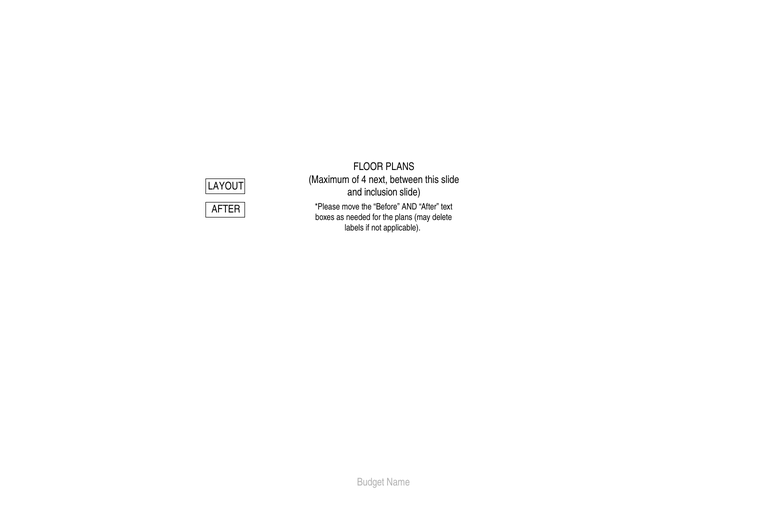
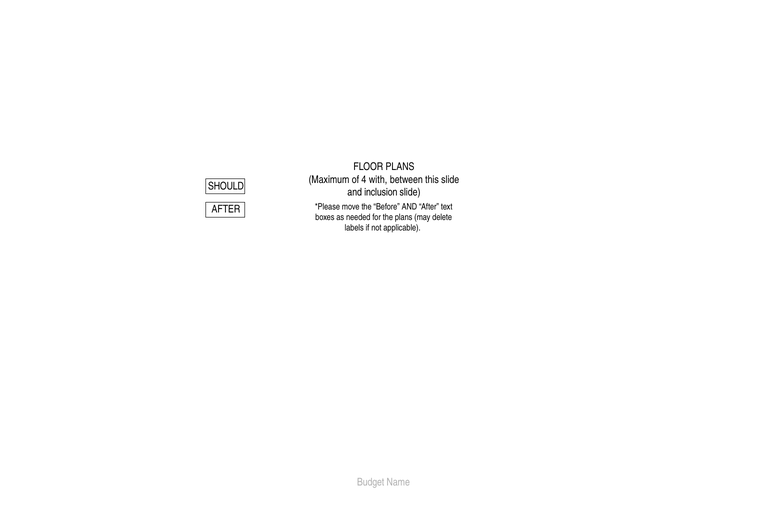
next: next -> with
LAYOUT: LAYOUT -> SHOULD
